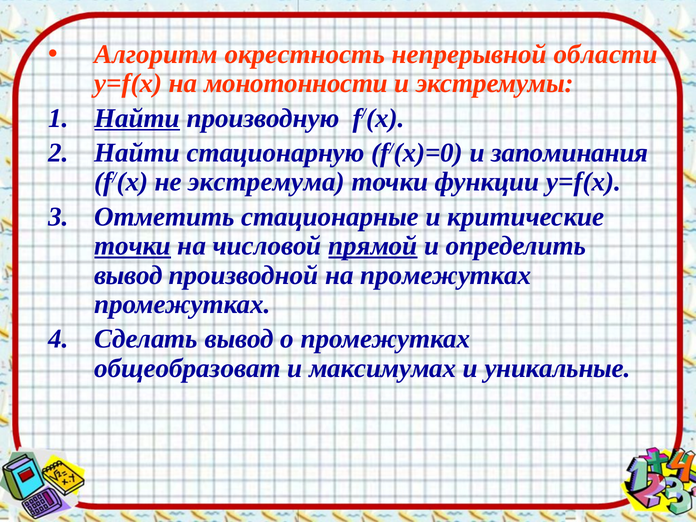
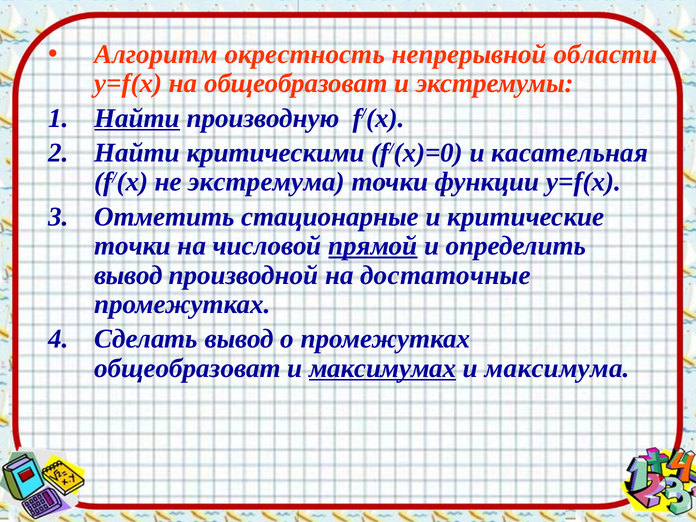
на монотонности: монотонности -> общеобразоват
стационарную: стационарную -> критическими
запоминания: запоминания -> касательная
точки at (133, 246) underline: present -> none
на промежутках: промежутках -> достаточные
максимумах underline: none -> present
уникальные: уникальные -> максимума
